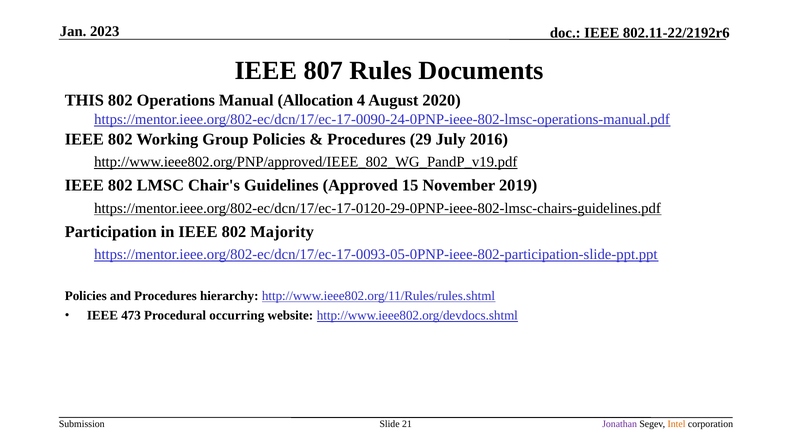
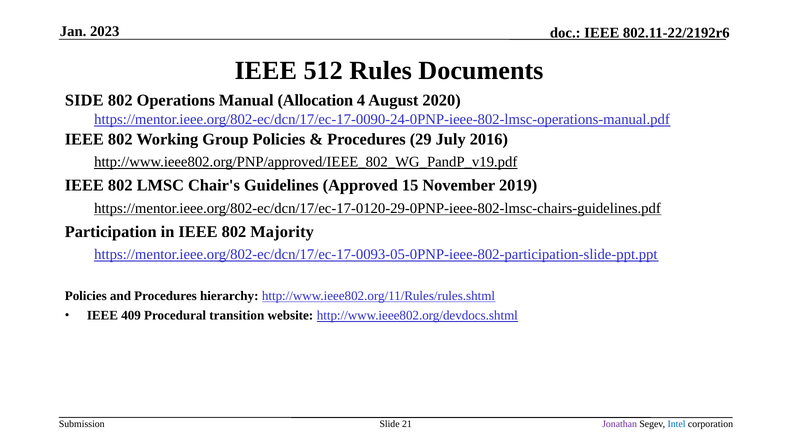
807: 807 -> 512
THIS: THIS -> SIDE
473: 473 -> 409
occurring: occurring -> transition
Intel colour: orange -> blue
